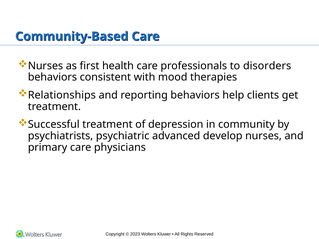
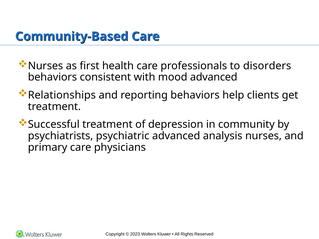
mood therapies: therapies -> advanced
develop: develop -> analysis
